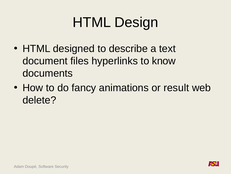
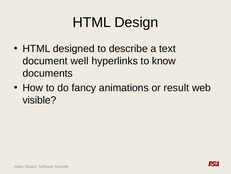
files: files -> well
delete: delete -> visible
